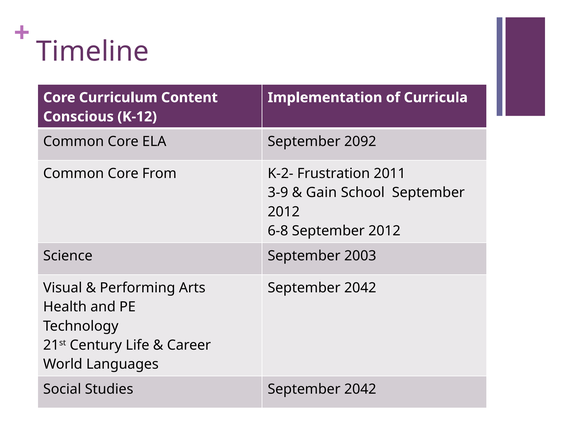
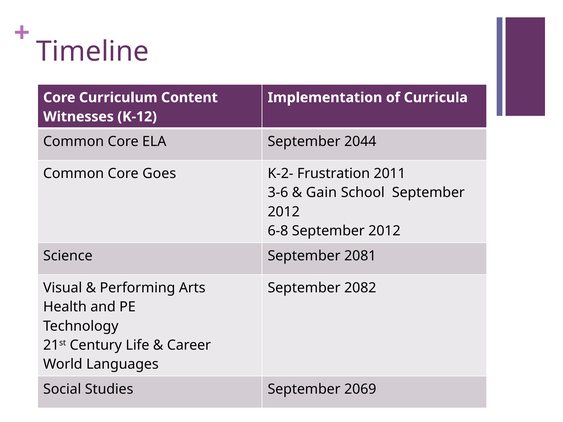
Conscious: Conscious -> Witnesses
2092: 2092 -> 2044
From: From -> Goes
3-9: 3-9 -> 3-6
2003: 2003 -> 2081
2042 at (360, 288): 2042 -> 2082
Studies September 2042: 2042 -> 2069
